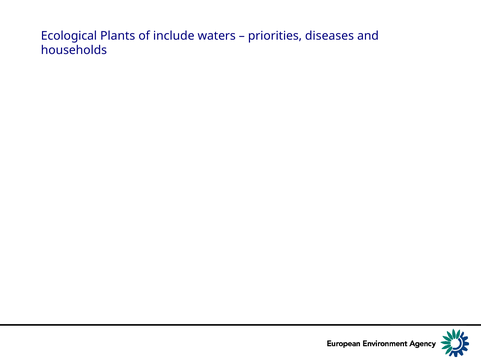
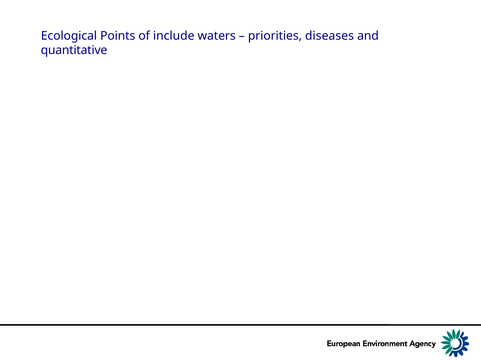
Plants: Plants -> Points
households: households -> quantitative
